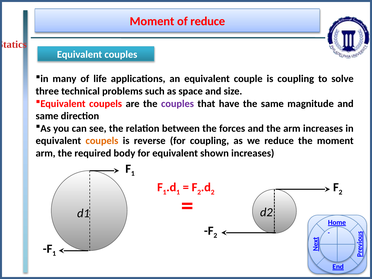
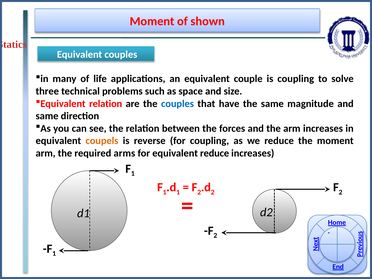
of reduce: reduce -> shown
coupels at (106, 104): coupels -> relation
couples at (177, 104) colour: purple -> blue
body: body -> arms
equivalent shown: shown -> reduce
